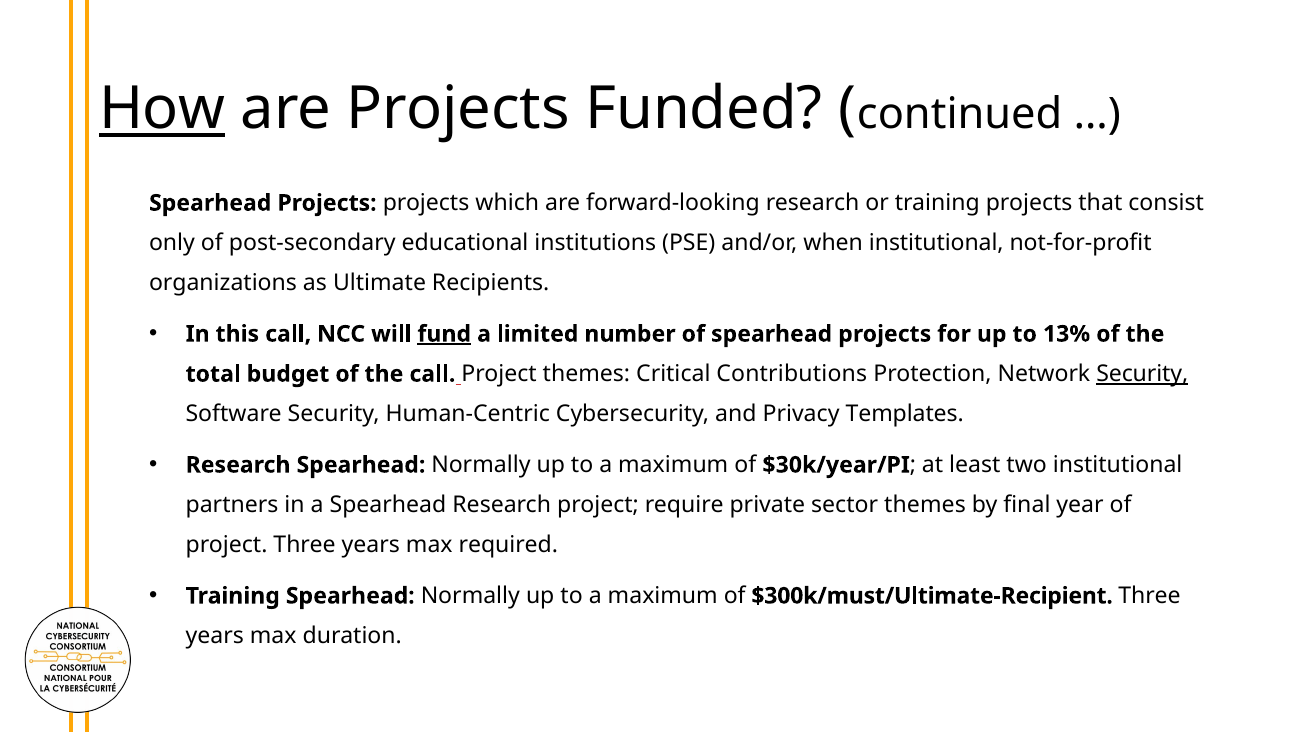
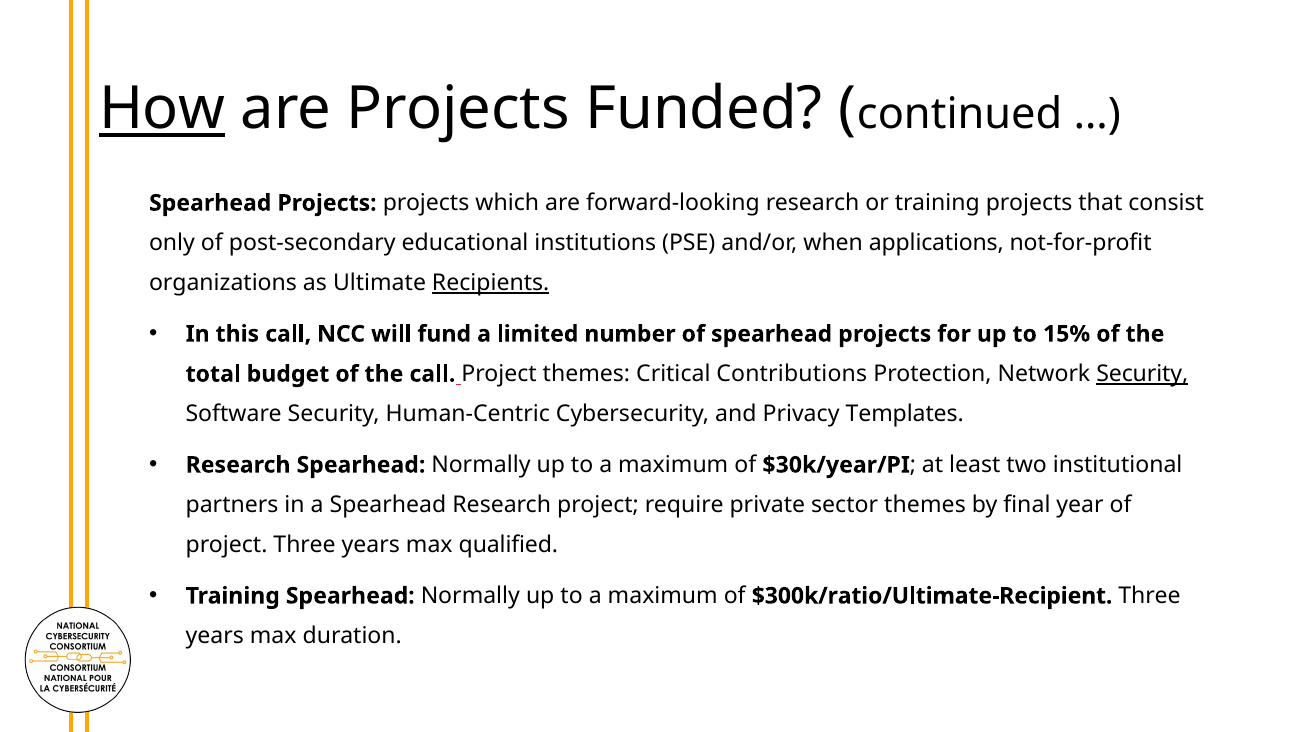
when institutional: institutional -> applications
Recipients underline: none -> present
fund underline: present -> none
13%: 13% -> 15%
required: required -> qualified
$300k/must/Ultimate-Recipient: $300k/must/Ultimate-Recipient -> $300k/ratio/Ultimate-Recipient
